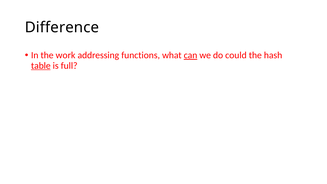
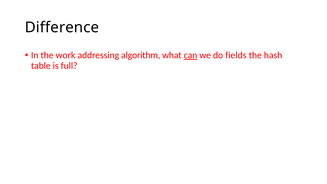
functions: functions -> algorithm
could: could -> fields
table underline: present -> none
